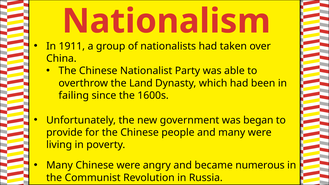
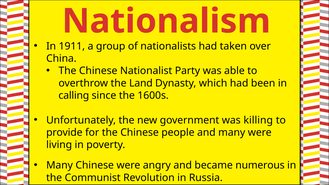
failing: failing -> calling
began: began -> killing
